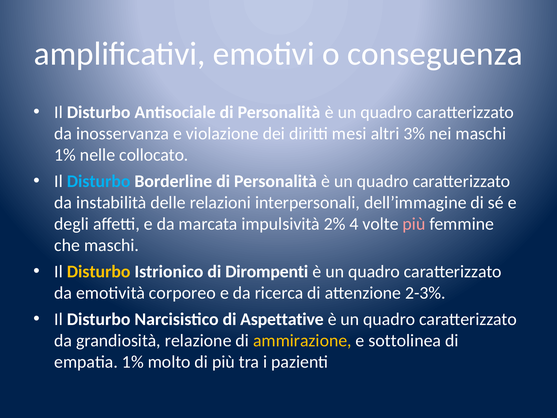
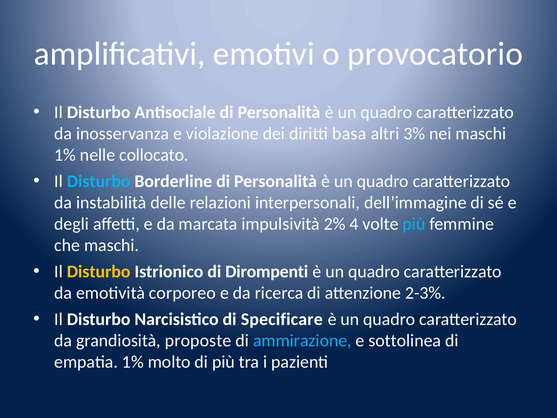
conseguenza: conseguenza -> provocatorio
mesi: mesi -> basa
più at (414, 224) colour: pink -> light blue
Aspettative: Aspettative -> Specificare
relazione: relazione -> proposte
ammirazione colour: yellow -> light blue
